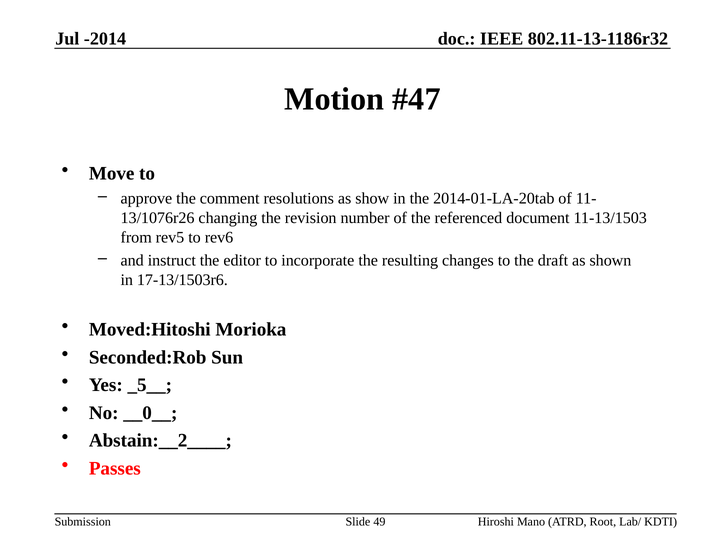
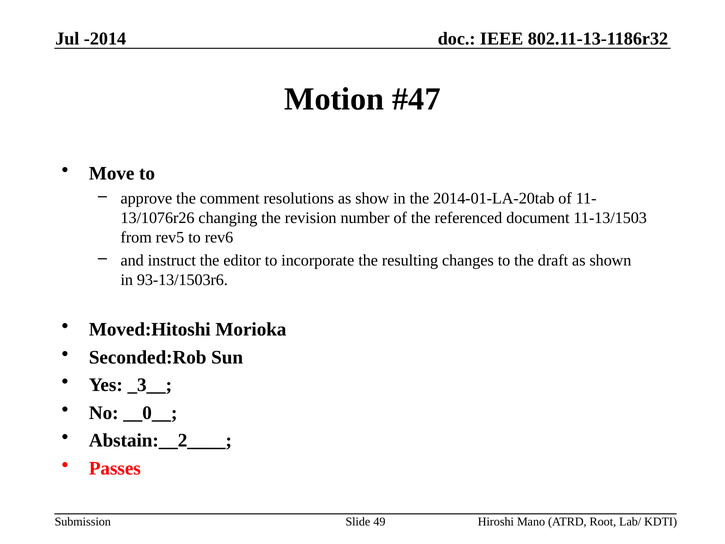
17-13/1503r6: 17-13/1503r6 -> 93-13/1503r6
_5__: _5__ -> _3__
